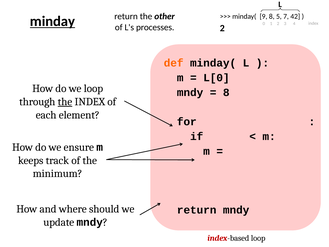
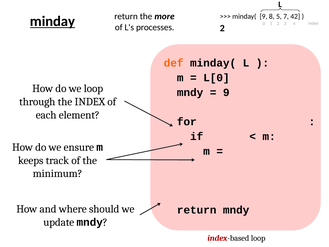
other: other -> more
8 at (226, 92): 8 -> 9
the at (65, 102) underline: present -> none
